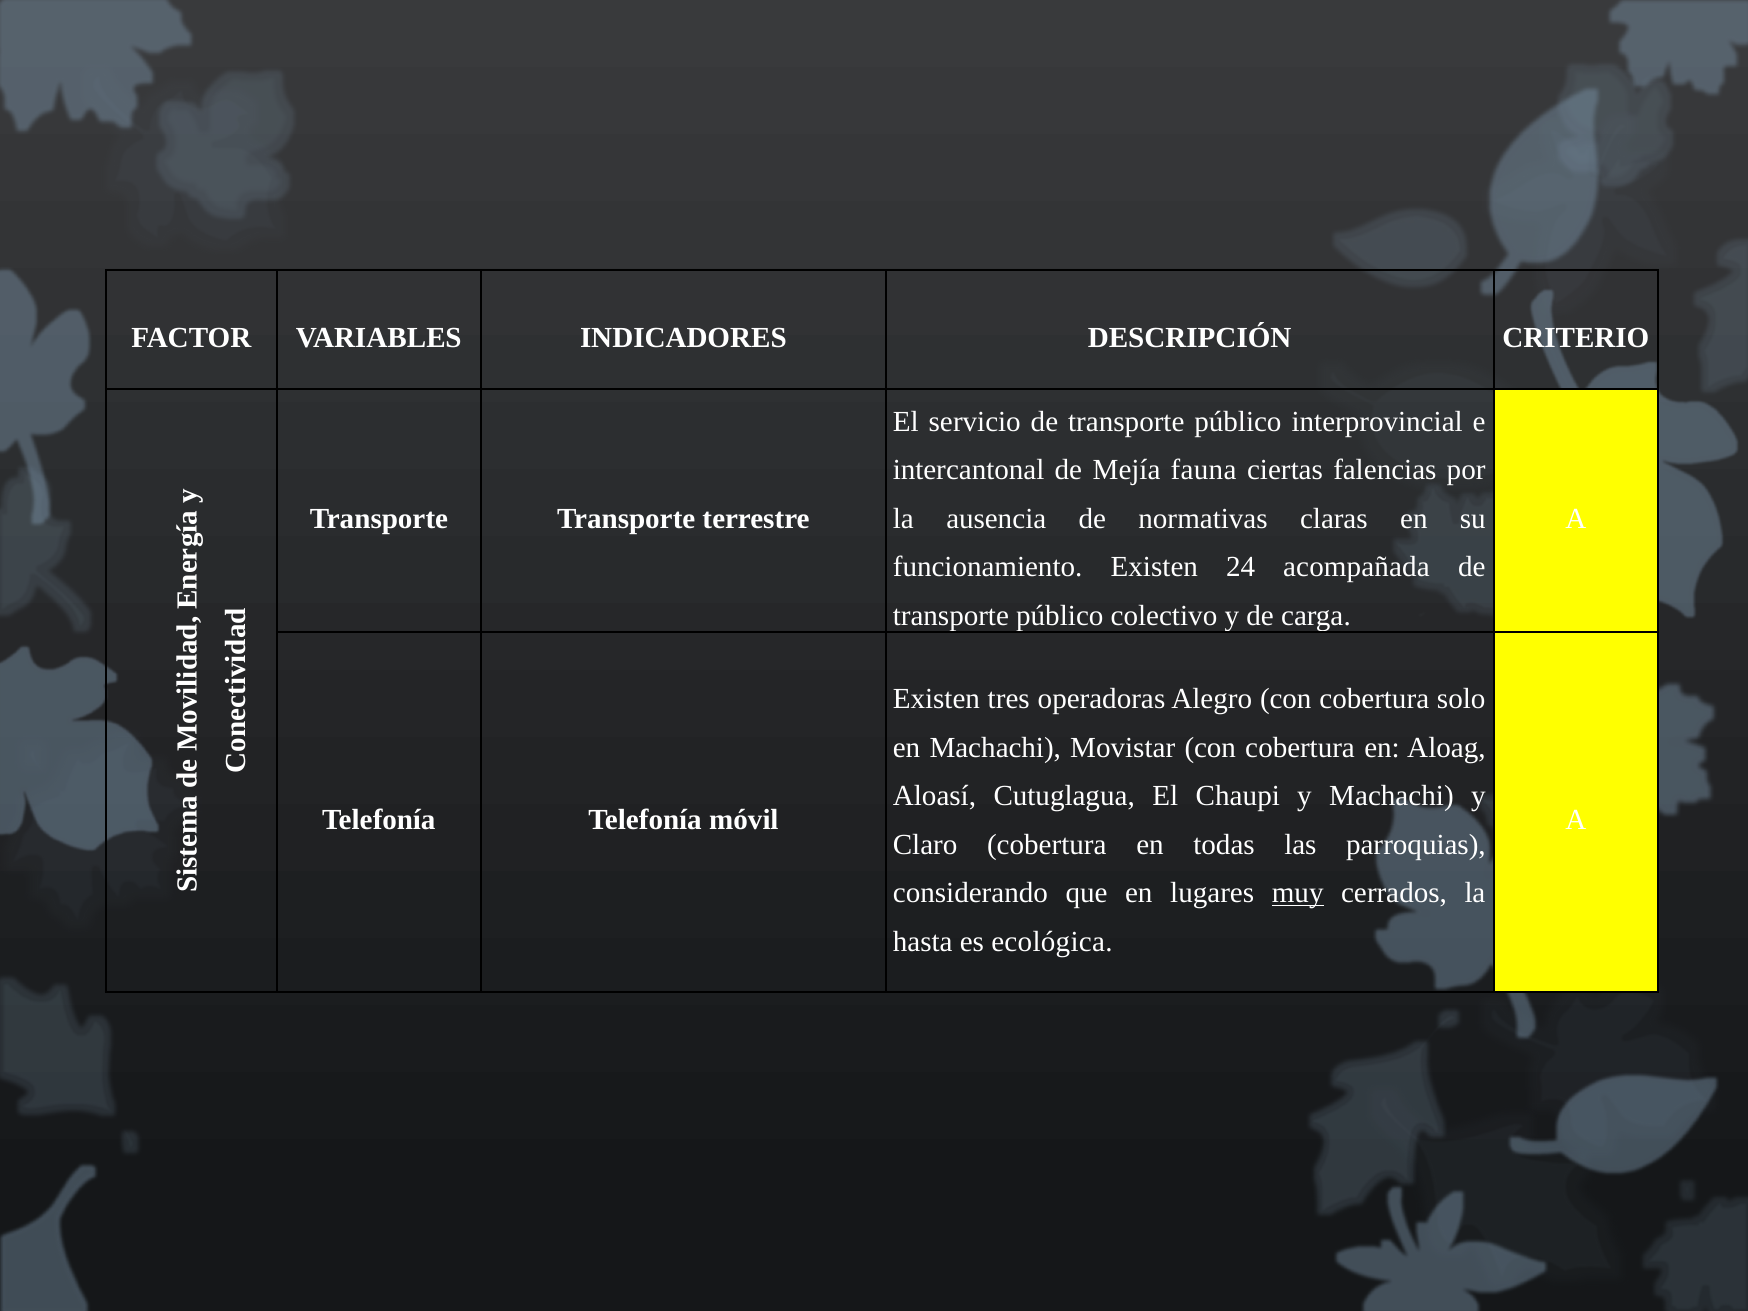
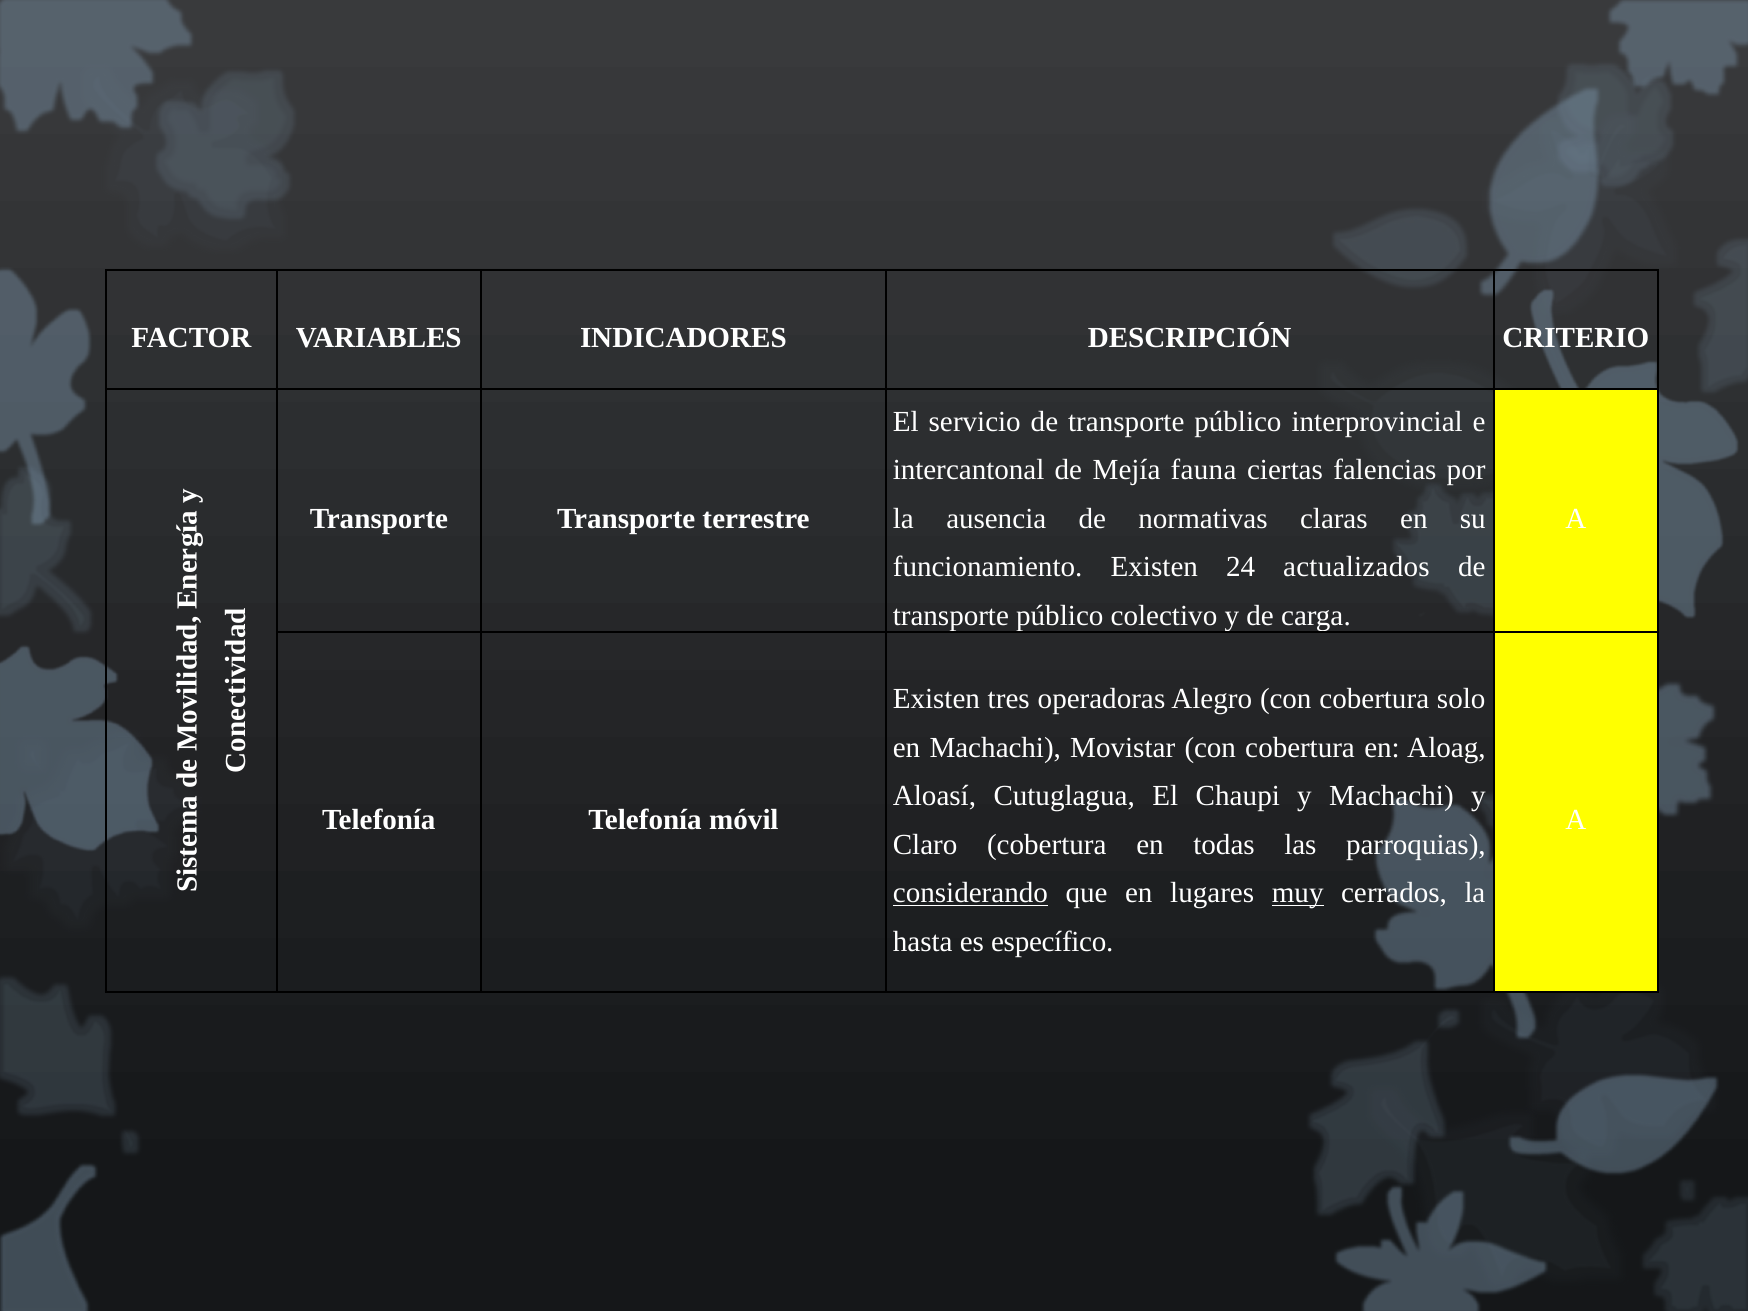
acompañada: acompañada -> actualizados
considerando underline: none -> present
ecológica: ecológica -> específico
